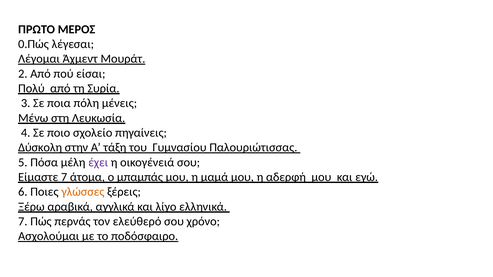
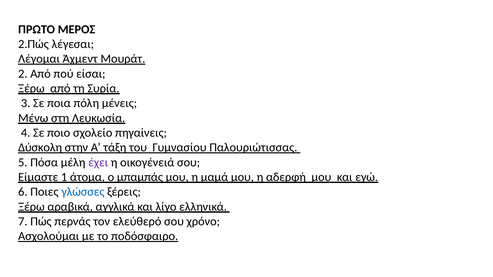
0.Πώς: 0.Πώς -> 2.Πώς
Πολύ at (31, 89): Πολύ -> Ξέρω
Είμαστε 7: 7 -> 1
γλώσσες colour: orange -> blue
